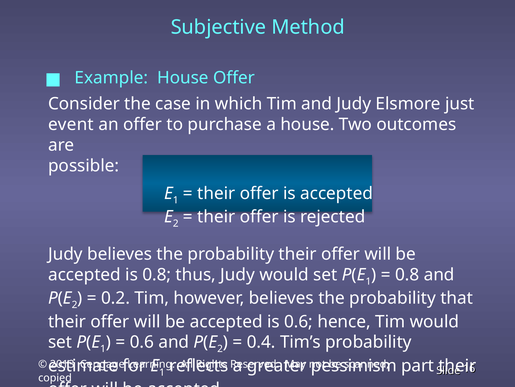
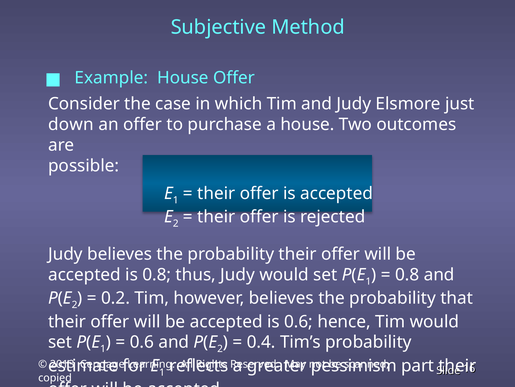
event: event -> down
